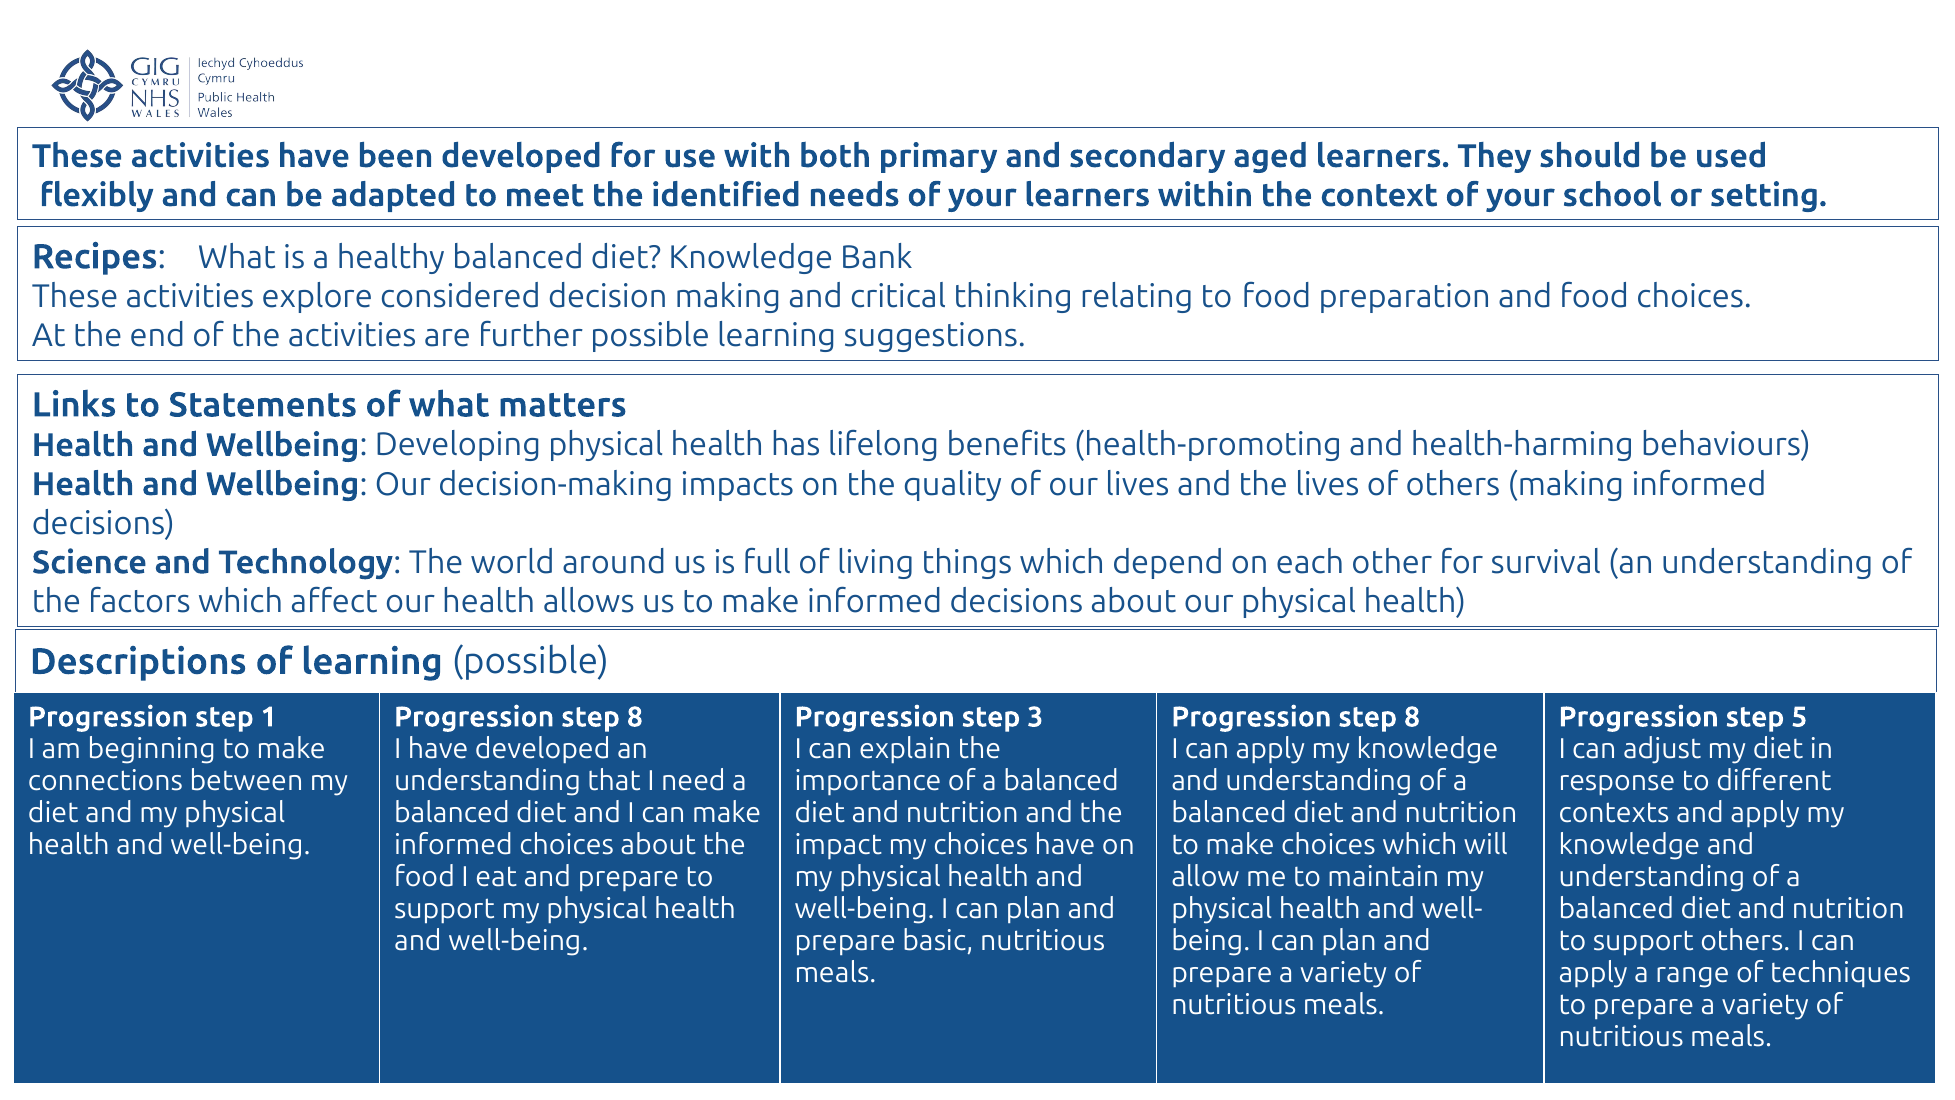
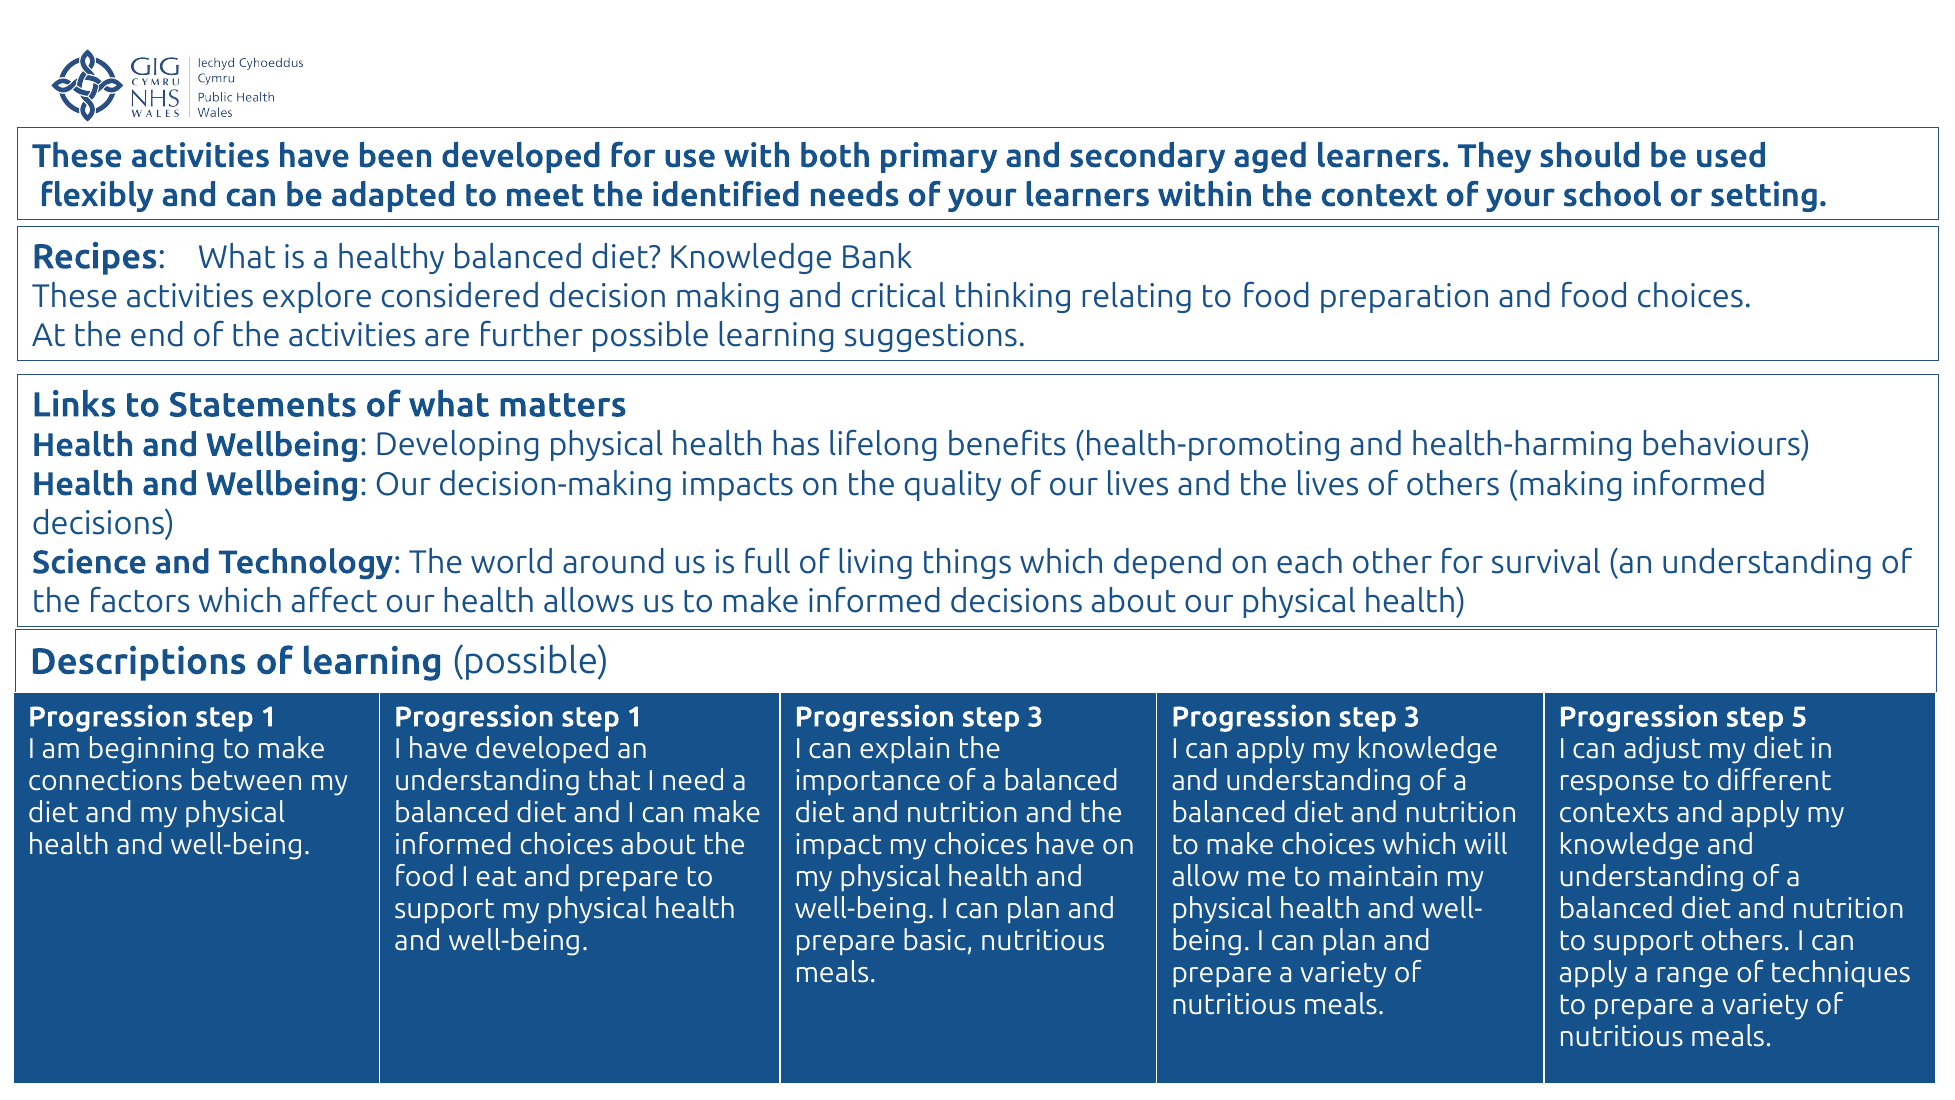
8 at (635, 717): 8 -> 1
8 at (1412, 717): 8 -> 3
